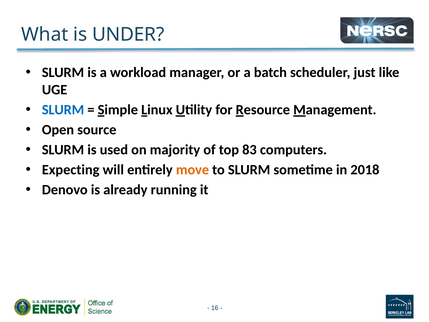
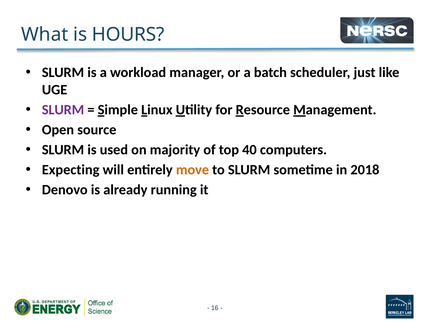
UNDER: UNDER -> HOURS
SLURM at (63, 110) colour: blue -> purple
83: 83 -> 40
